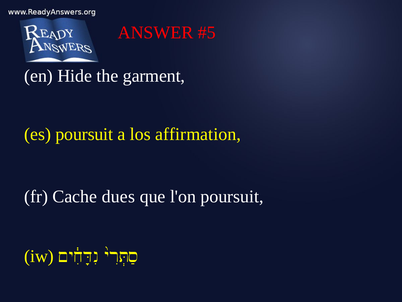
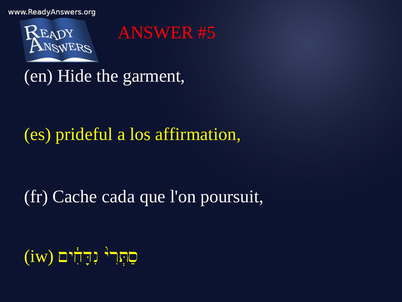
es poursuit: poursuit -> prideful
dues: dues -> cada
